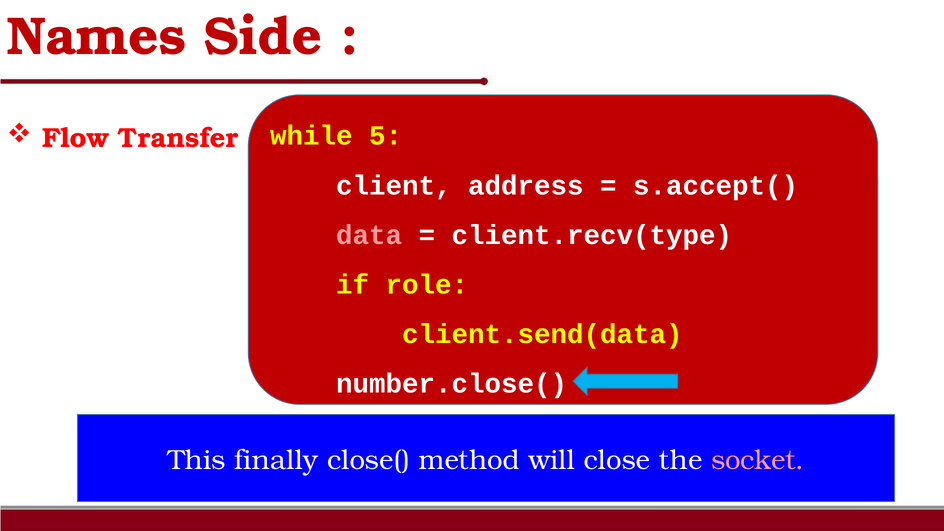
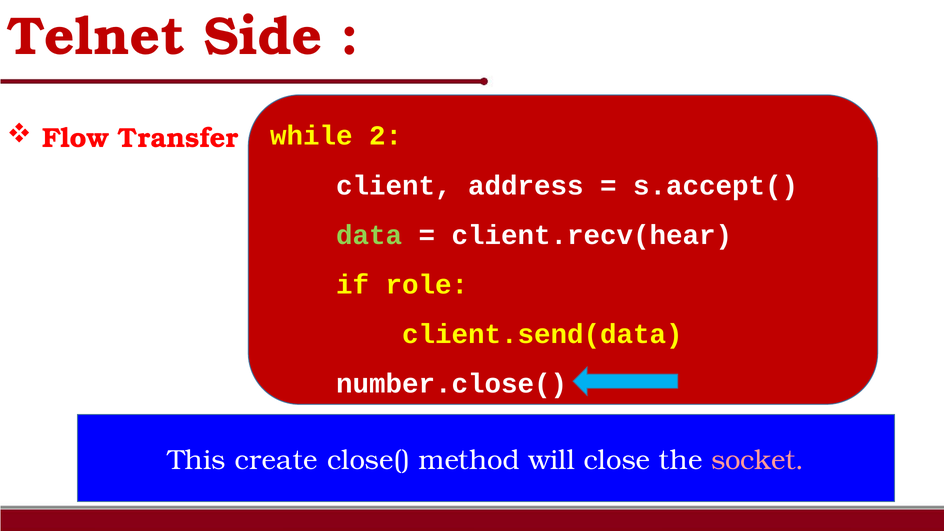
Names: Names -> Telnet
5: 5 -> 2
data colour: pink -> light green
client.recv(type: client.recv(type -> client.recv(hear
finally: finally -> create
